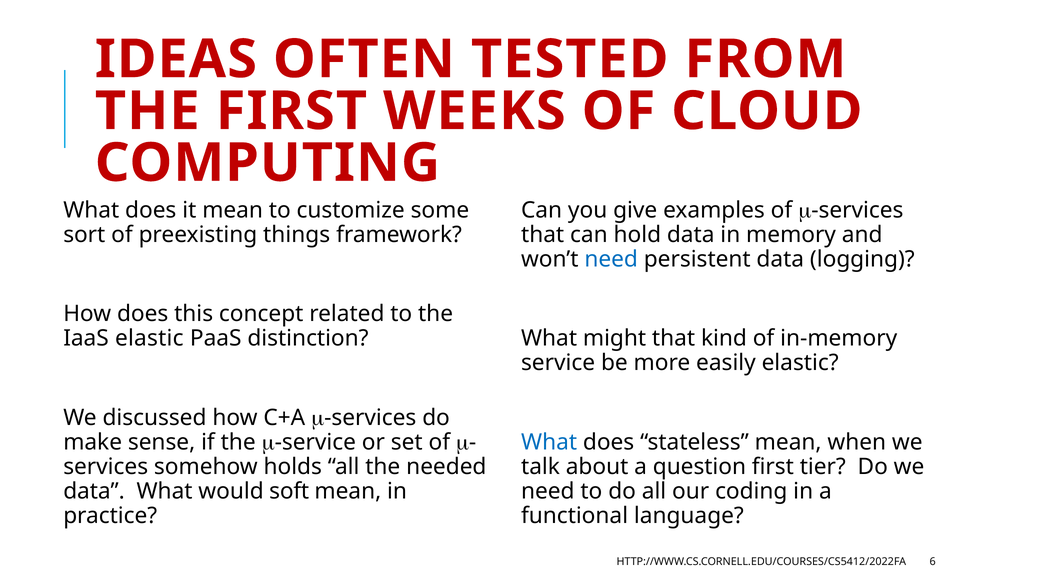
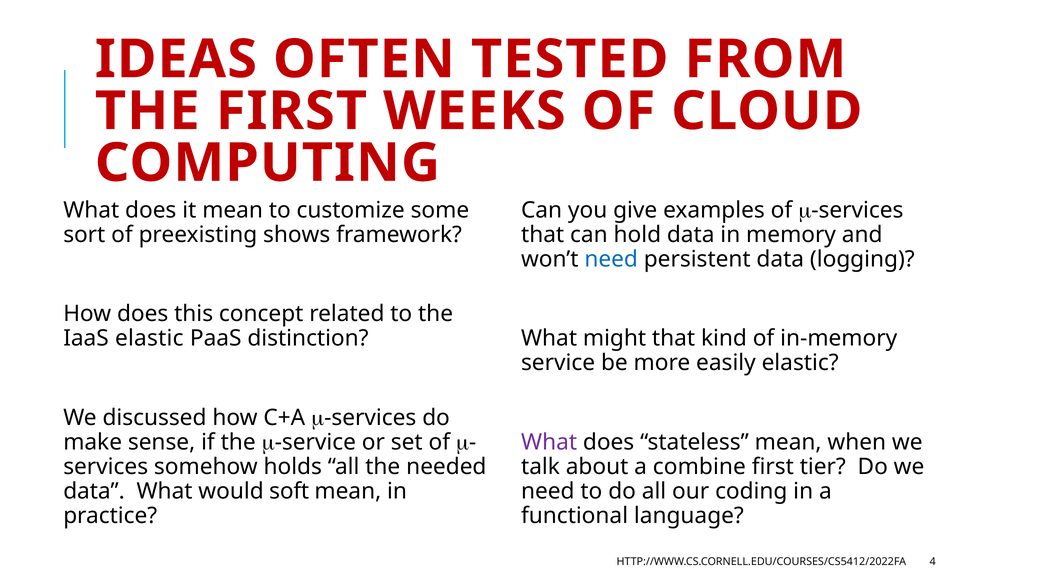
things: things -> shows
What at (549, 442) colour: blue -> purple
question: question -> combine
6: 6 -> 4
